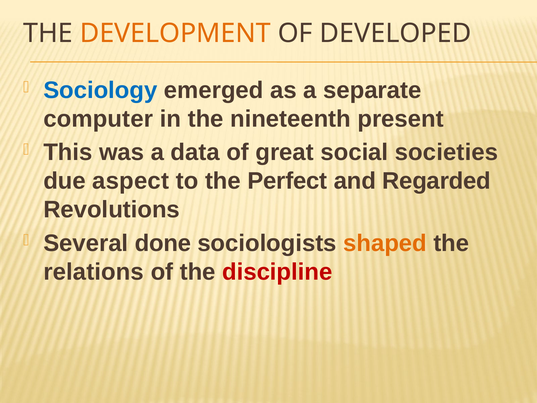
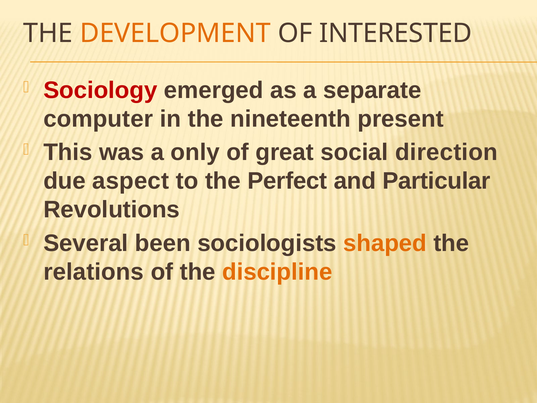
DEVELOPED: DEVELOPED -> INTERESTED
Sociology colour: blue -> red
data: data -> only
societies: societies -> direction
Regarded: Regarded -> Particular
done: done -> been
discipline colour: red -> orange
